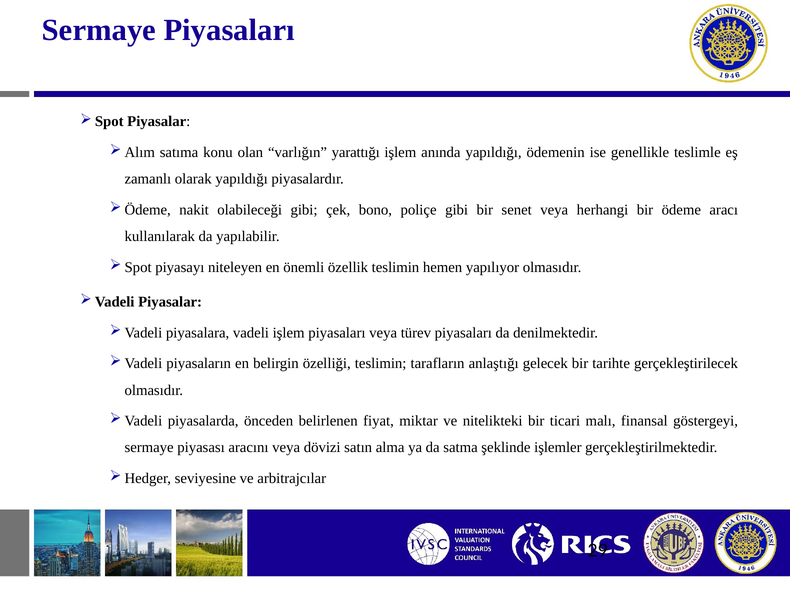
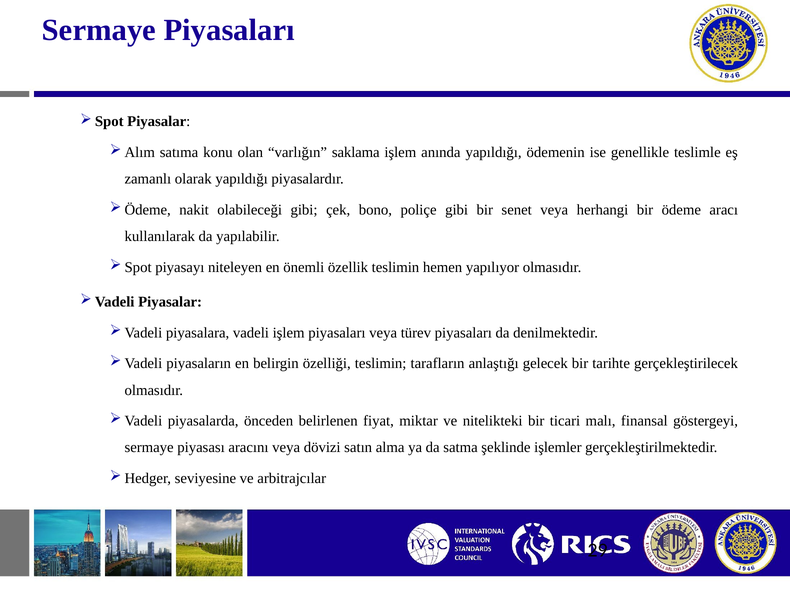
yarattığı: yarattığı -> saklama
